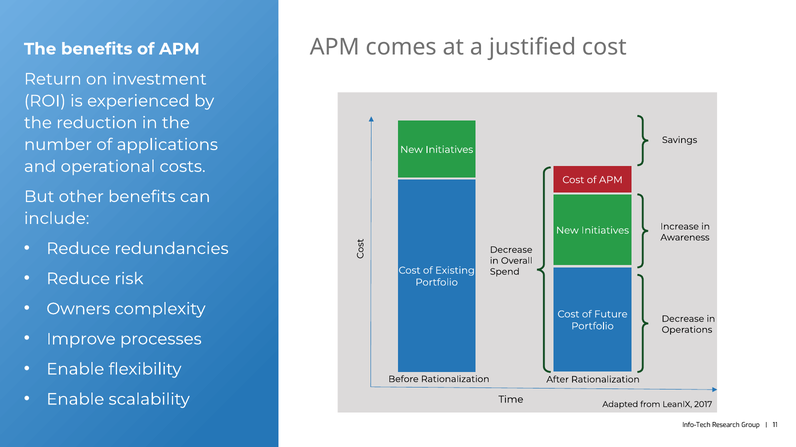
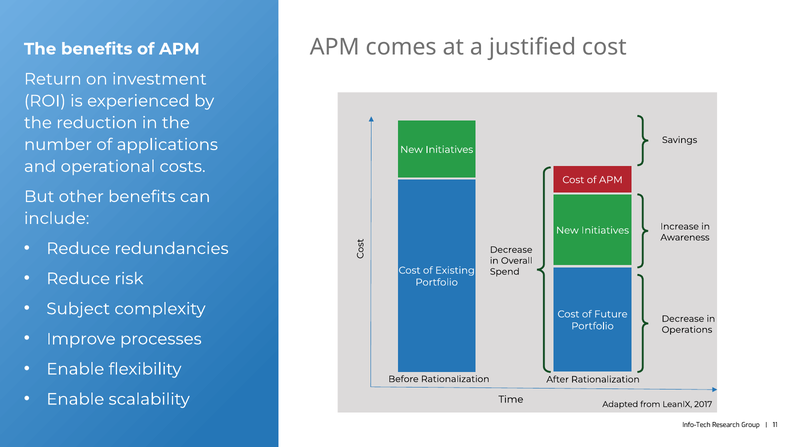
Owners: Owners -> Subject
